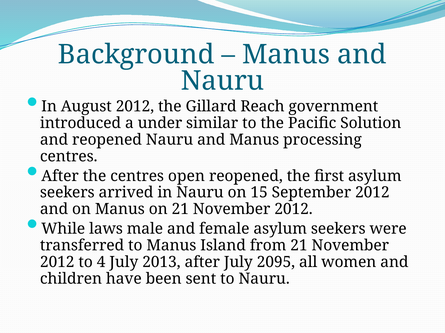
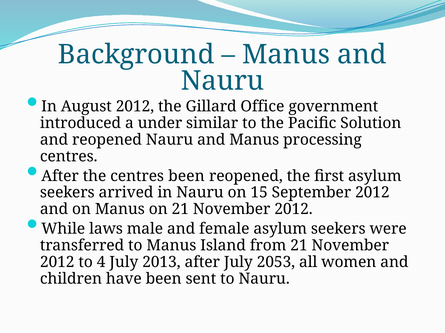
Reach: Reach -> Office
centres open: open -> been
2095: 2095 -> 2053
